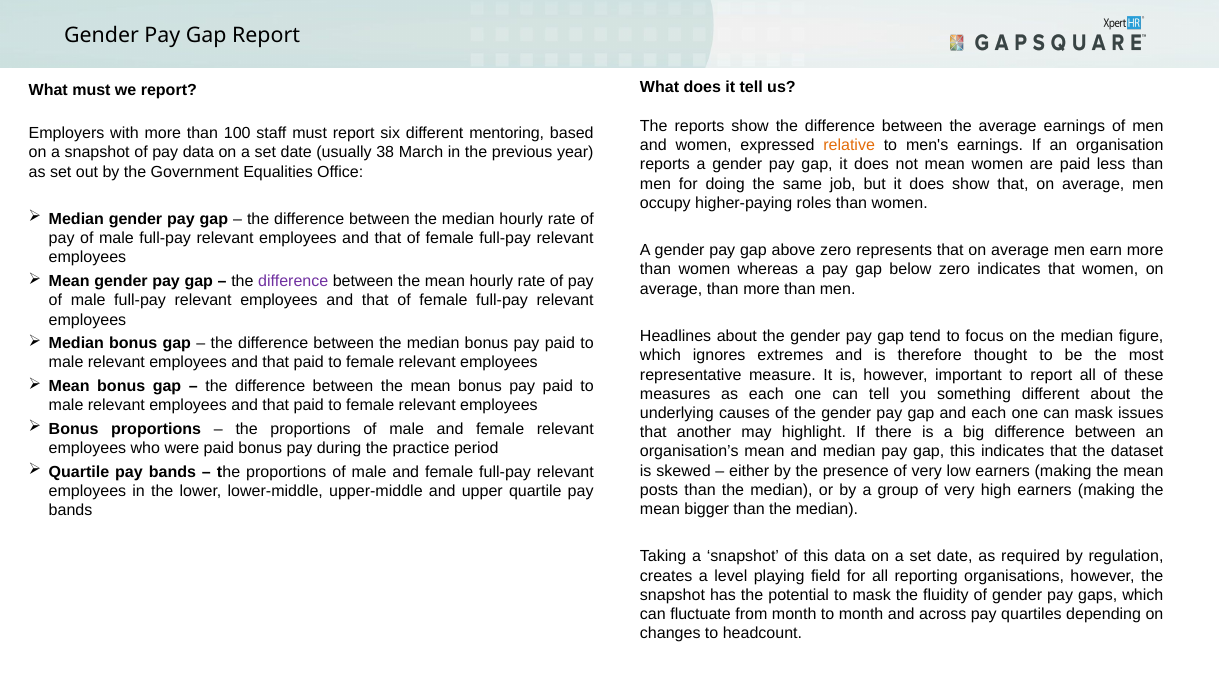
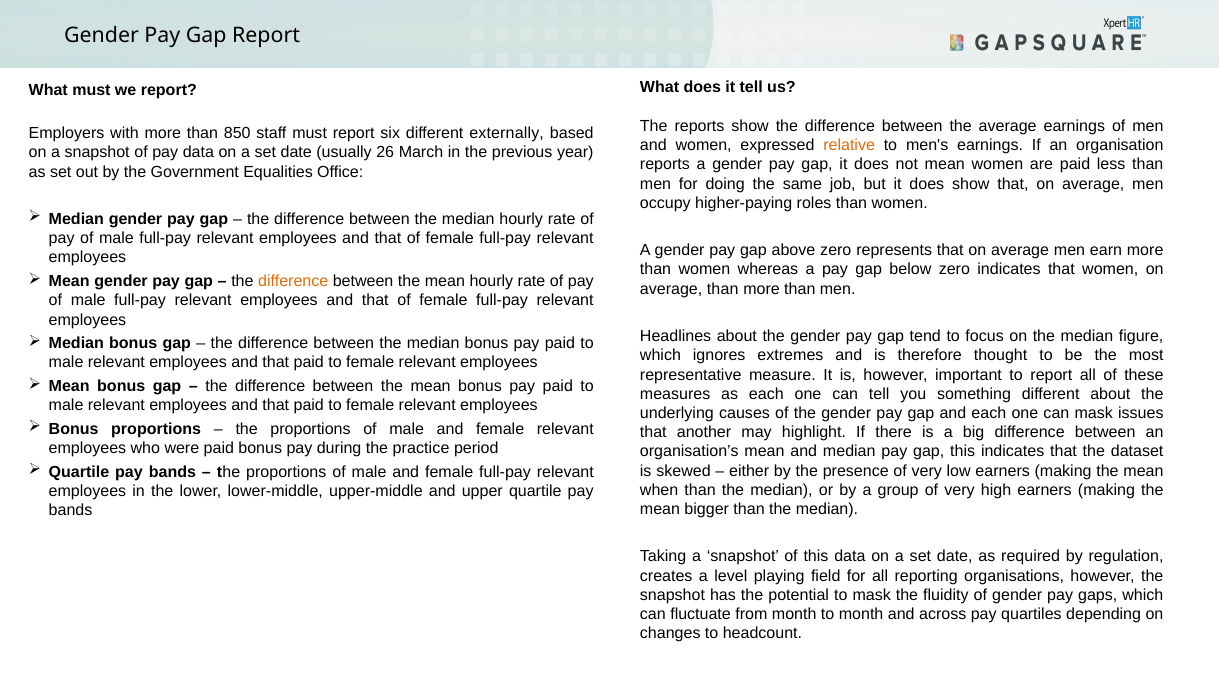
100: 100 -> 850
mentoring: mentoring -> externally
38: 38 -> 26
difference at (293, 282) colour: purple -> orange
posts: posts -> when
